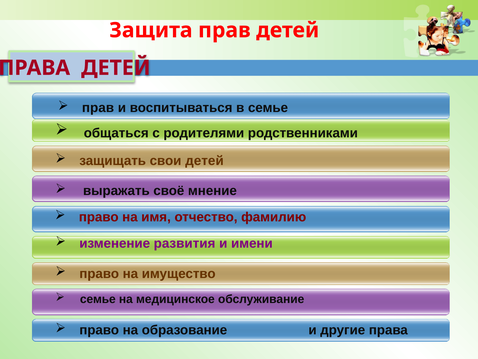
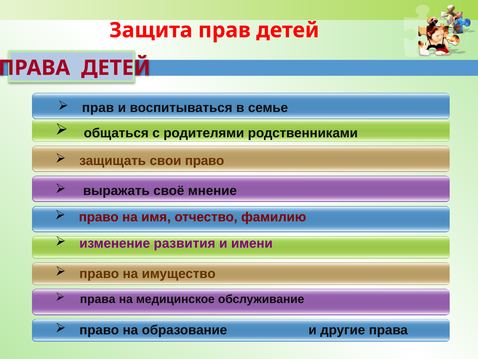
свои детей: детей -> право
семье at (98, 299): семье -> права
